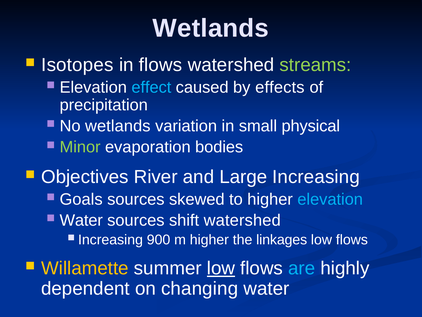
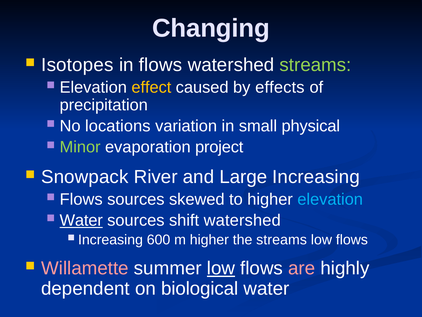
Wetlands at (211, 28): Wetlands -> Changing
effect colour: light blue -> yellow
No wetlands: wetlands -> locations
bodies: bodies -> project
Objectives: Objectives -> Snowpack
Goals at (81, 199): Goals -> Flows
Water at (81, 220) underline: none -> present
900: 900 -> 600
the linkages: linkages -> streams
Willamette colour: yellow -> pink
are colour: light blue -> pink
changing: changing -> biological
